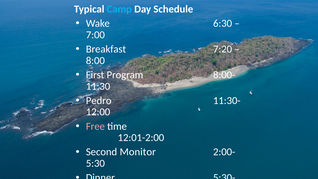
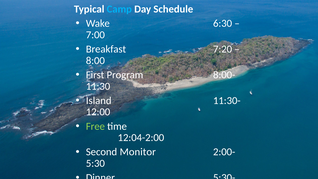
Pedro: Pedro -> Island
Free at (95, 126) colour: pink -> light green
12:01-2:00: 12:01-2:00 -> 12:04-2:00
